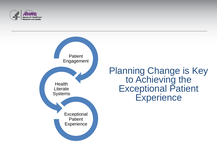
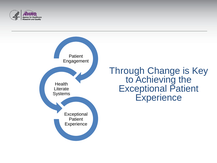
Planning: Planning -> Through
